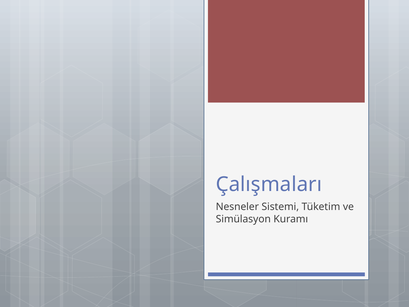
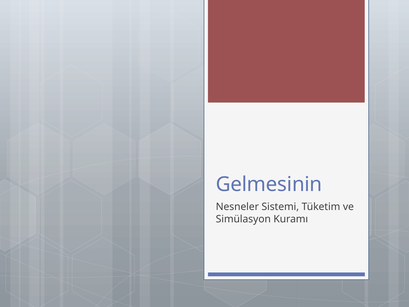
Çalışmaları: Çalışmaları -> Gelmesinin
